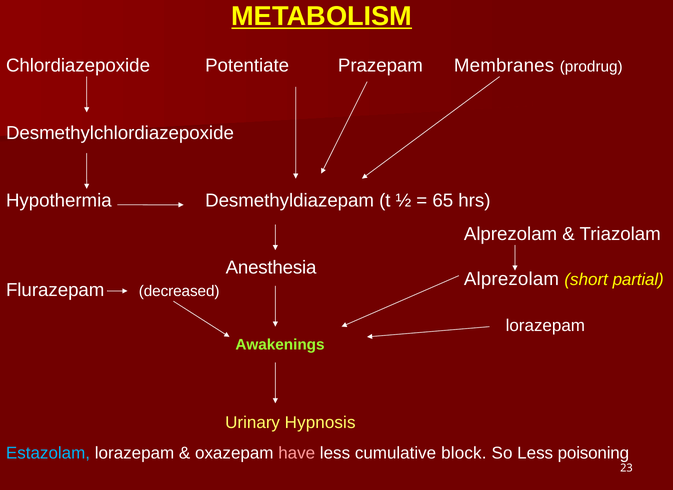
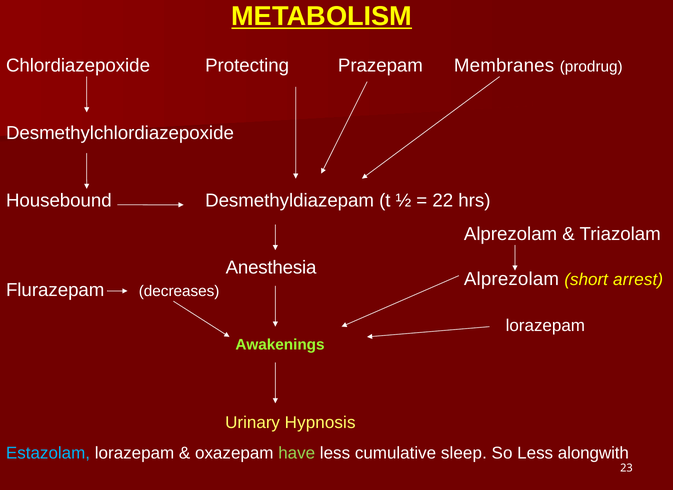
Potentiate: Potentiate -> Protecting
Hypothermia: Hypothermia -> Housebound
65: 65 -> 22
partial: partial -> arrest
decreased: decreased -> decreases
have colour: pink -> light green
block: block -> sleep
poisoning: poisoning -> alongwith
